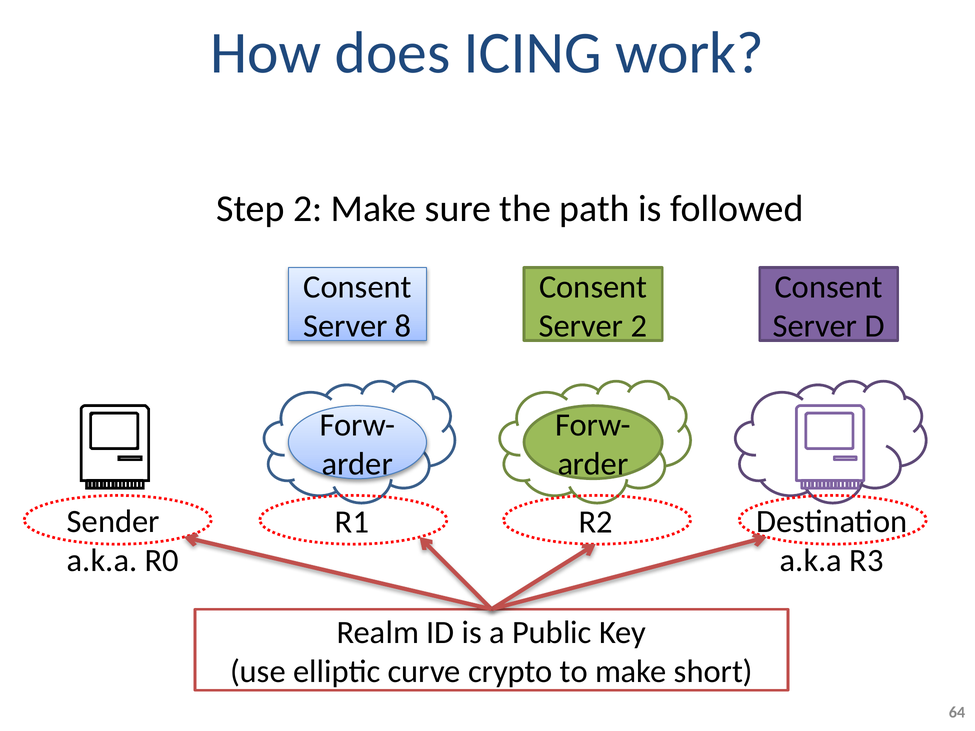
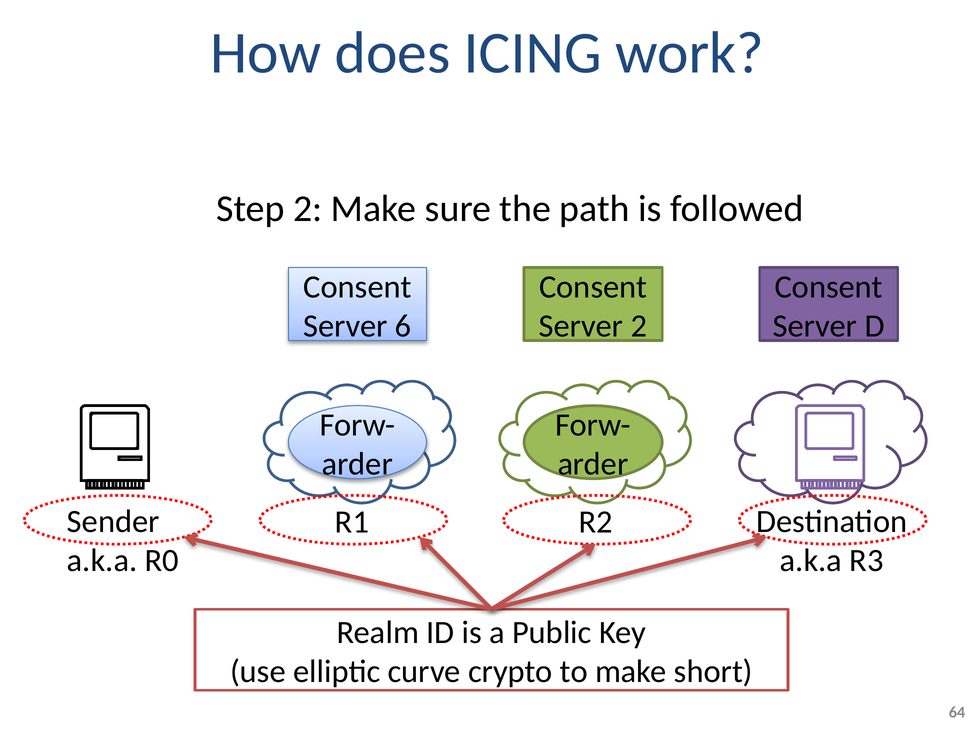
8: 8 -> 6
